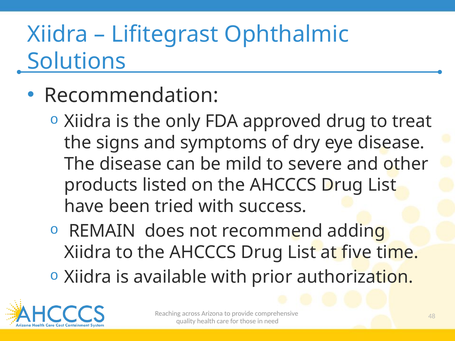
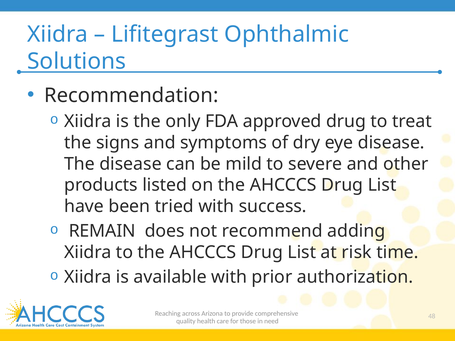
five: five -> risk
